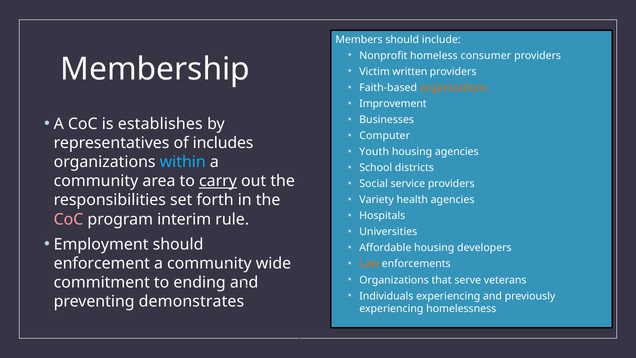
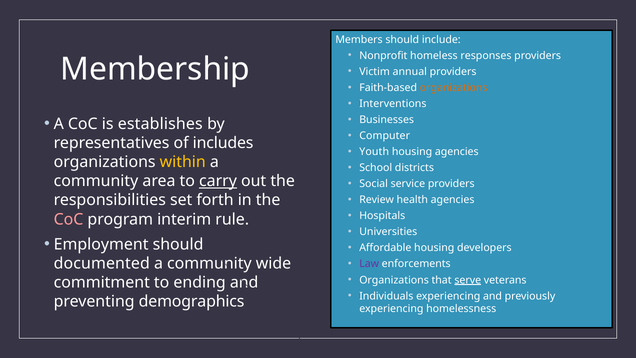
consumer: consumer -> responses
written: written -> annual
Improvement: Improvement -> Interventions
within colour: light blue -> yellow
Variety: Variety -> Review
Law colour: orange -> purple
enforcement: enforcement -> documented
serve underline: none -> present
demonstrates: demonstrates -> demographics
